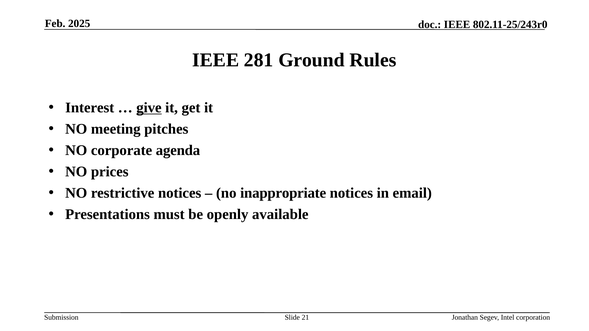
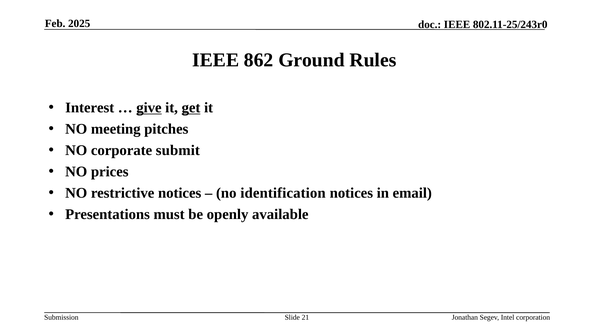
281: 281 -> 862
get underline: none -> present
agenda: agenda -> submit
inappropriate: inappropriate -> identification
